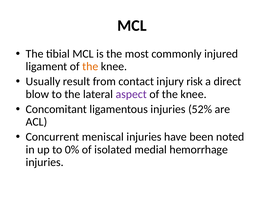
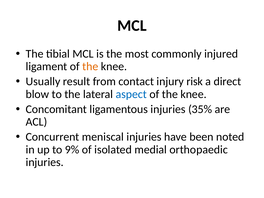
aspect colour: purple -> blue
52%: 52% -> 35%
0%: 0% -> 9%
hemorrhage: hemorrhage -> orthopaedic
